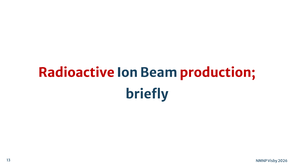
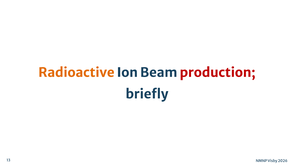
Radioactive colour: red -> orange
